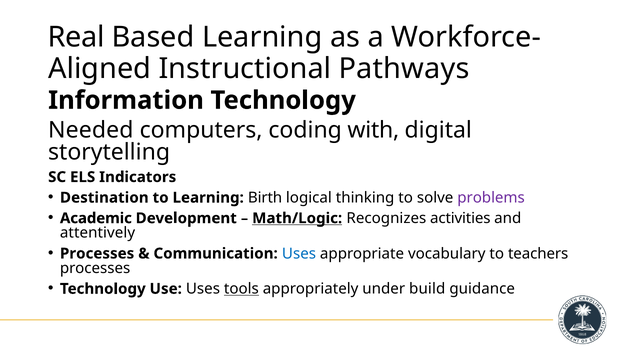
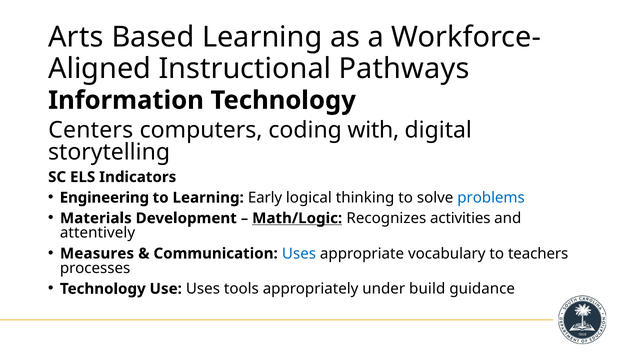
Real: Real -> Arts
Needed: Needed -> Centers
Destination: Destination -> Engineering
Birth: Birth -> Early
problems colour: purple -> blue
Academic: Academic -> Materials
Processes at (97, 253): Processes -> Measures
tools underline: present -> none
